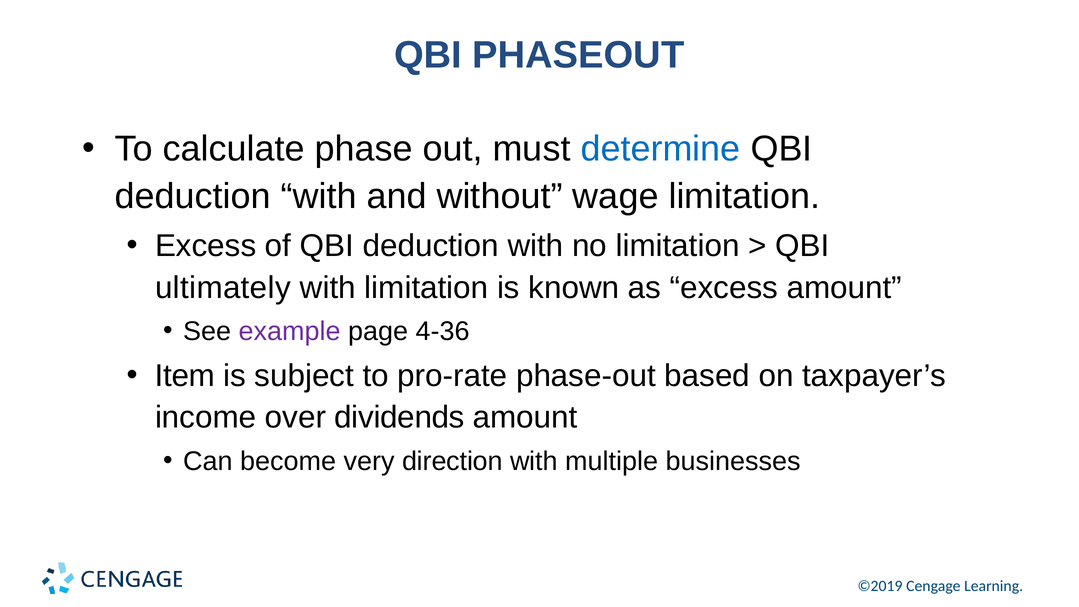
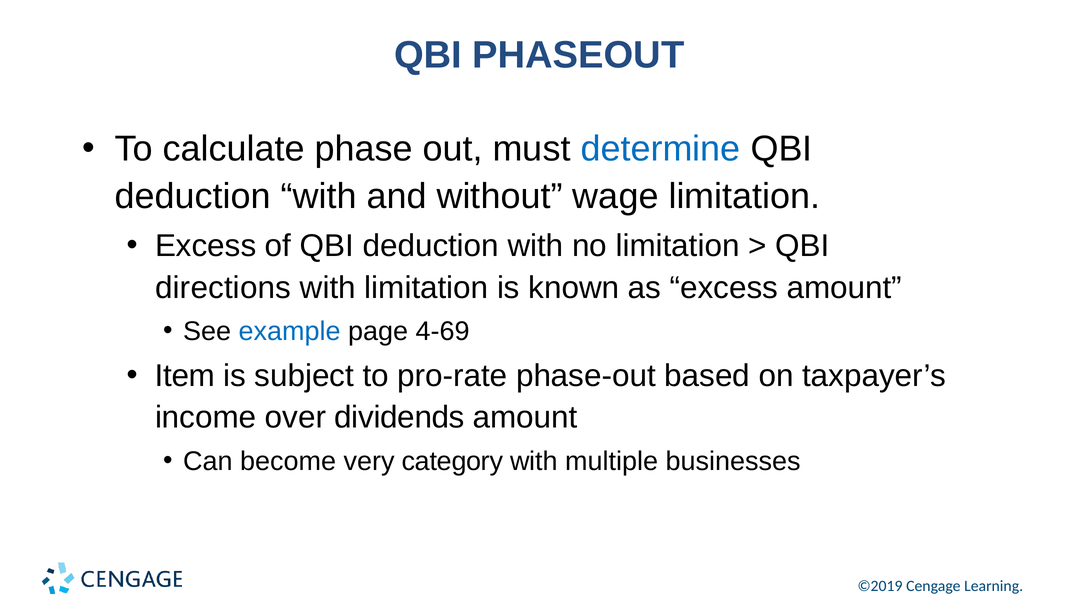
ultimately: ultimately -> directions
example colour: purple -> blue
4-36: 4-36 -> 4-69
direction: direction -> category
